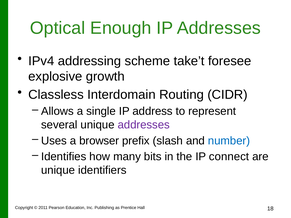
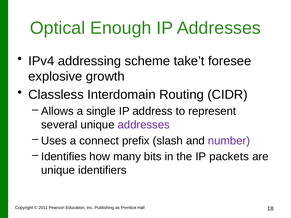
browser: browser -> connect
number colour: blue -> purple
connect: connect -> packets
